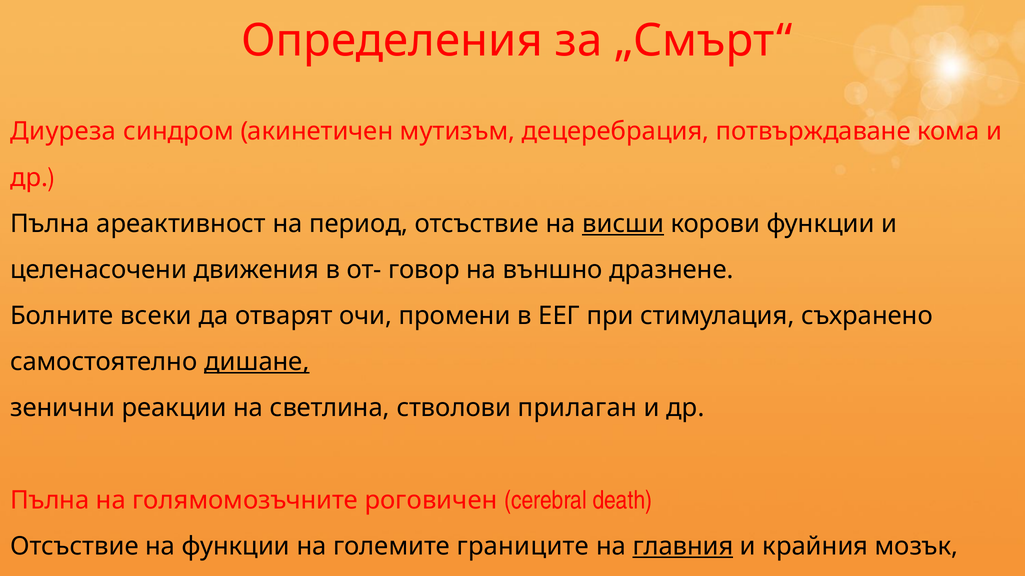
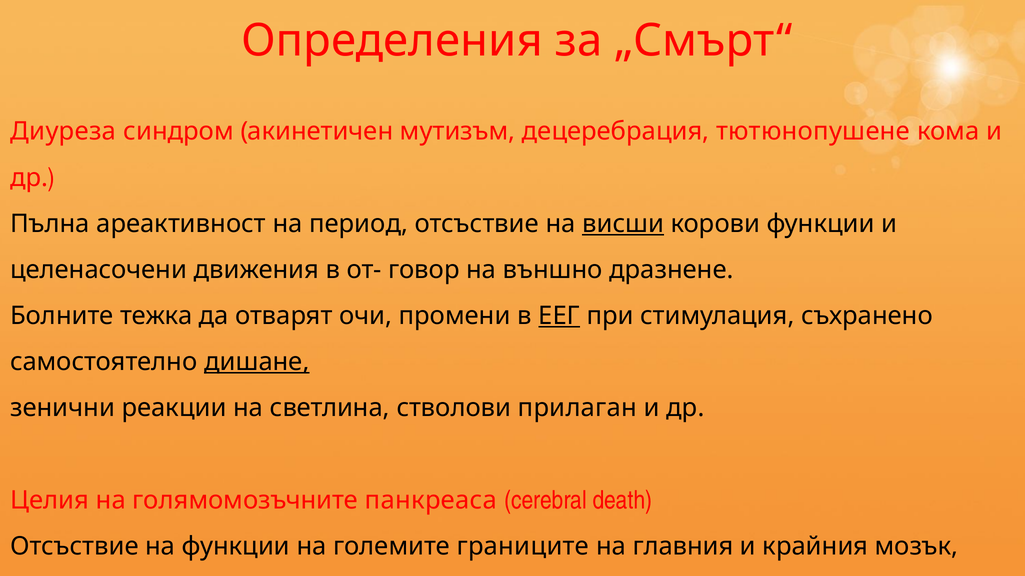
потвърждаване: потвърждаване -> тютюнопушене
всеки: всеки -> тежка
ЕЕГ underline: none -> present
Пълна at (50, 501): Пълна -> Целия
роговичен: роговичен -> панкреаса
главния underline: present -> none
